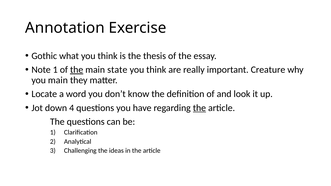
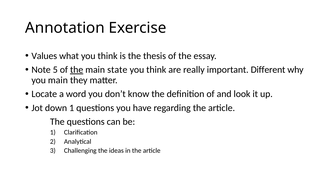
Gothic: Gothic -> Values
Note 1: 1 -> 5
Creature: Creature -> Different
down 4: 4 -> 1
the at (199, 108) underline: present -> none
